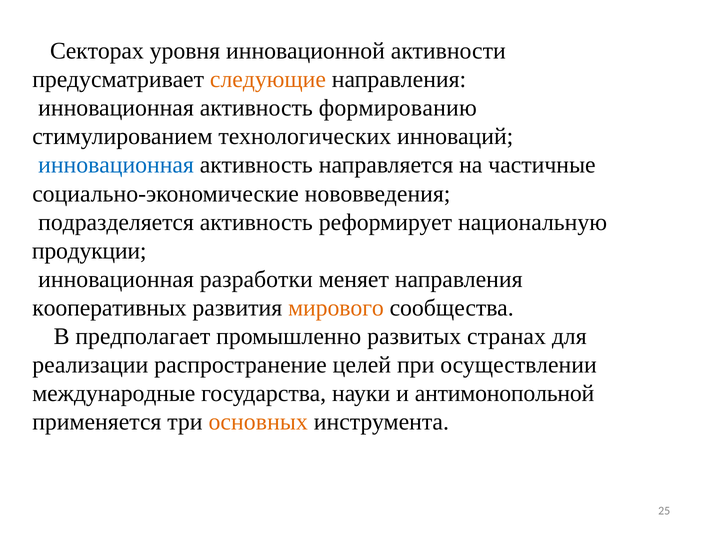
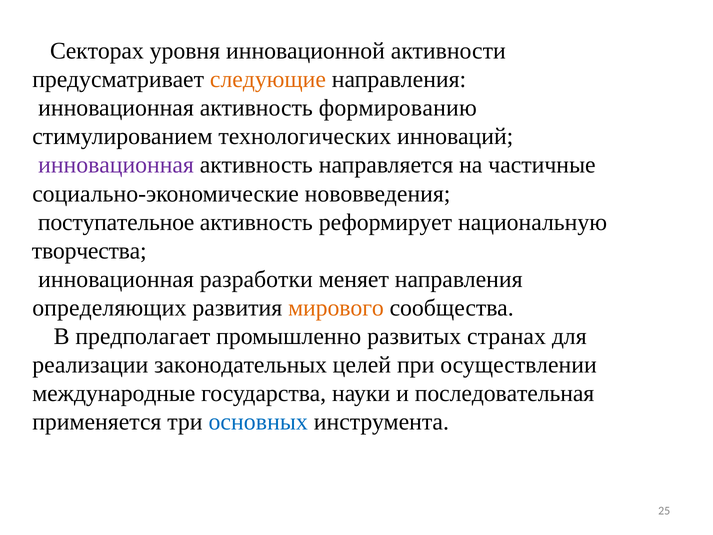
инновационная at (116, 165) colour: blue -> purple
подразделяется: подразделяется -> поступательное
продукции: продукции -> творчества
кооперативных: кооперативных -> определяющих
распространение: распространение -> законодательных
антимонопольной: антимонопольной -> последовательная
основных colour: orange -> blue
